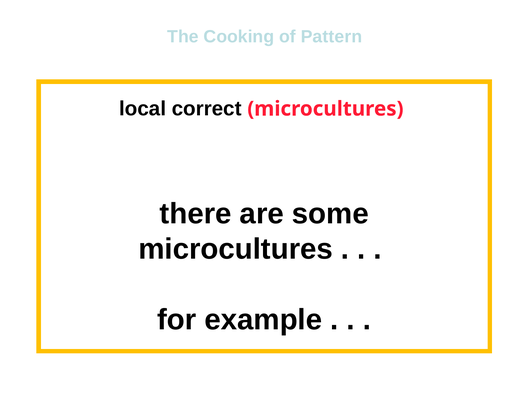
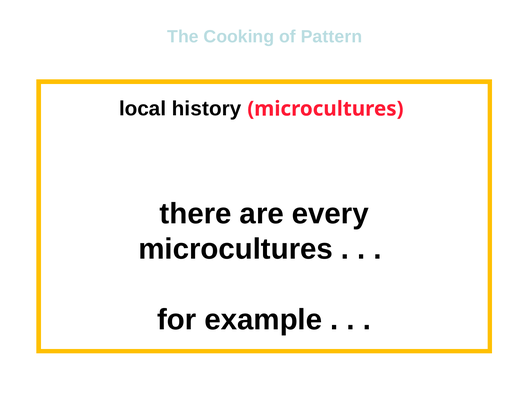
correct: correct -> history
some: some -> every
